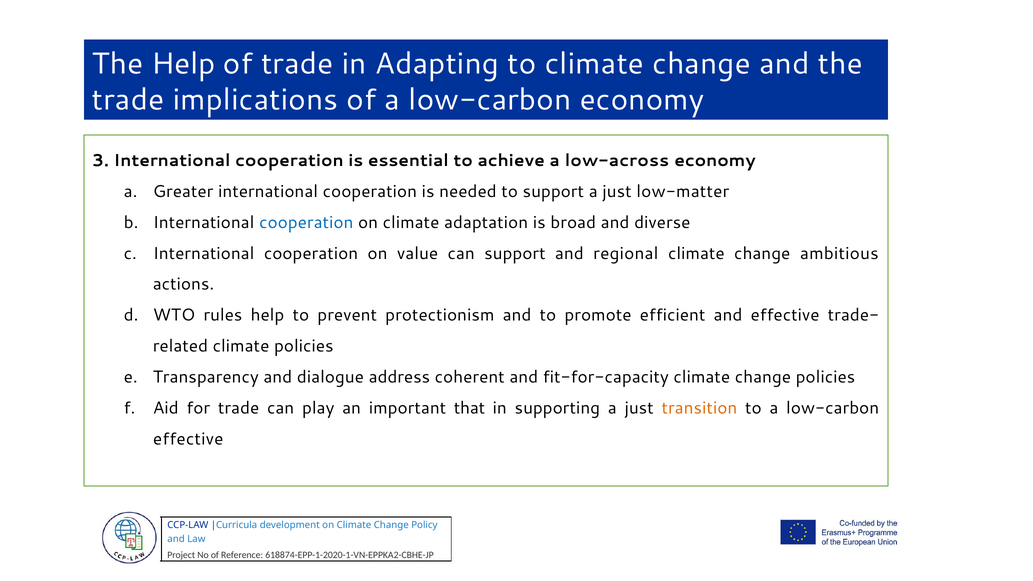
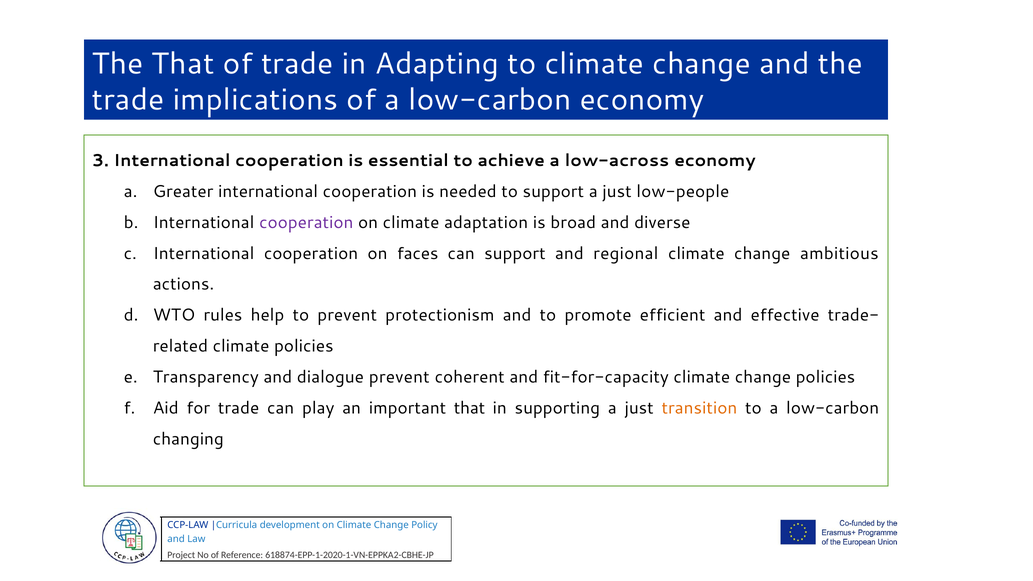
The Help: Help -> That
low-matter: low-matter -> low-people
cooperation at (306, 222) colour: blue -> purple
value: value -> faces
dialogue address: address -> prevent
effective at (188, 439): effective -> changing
